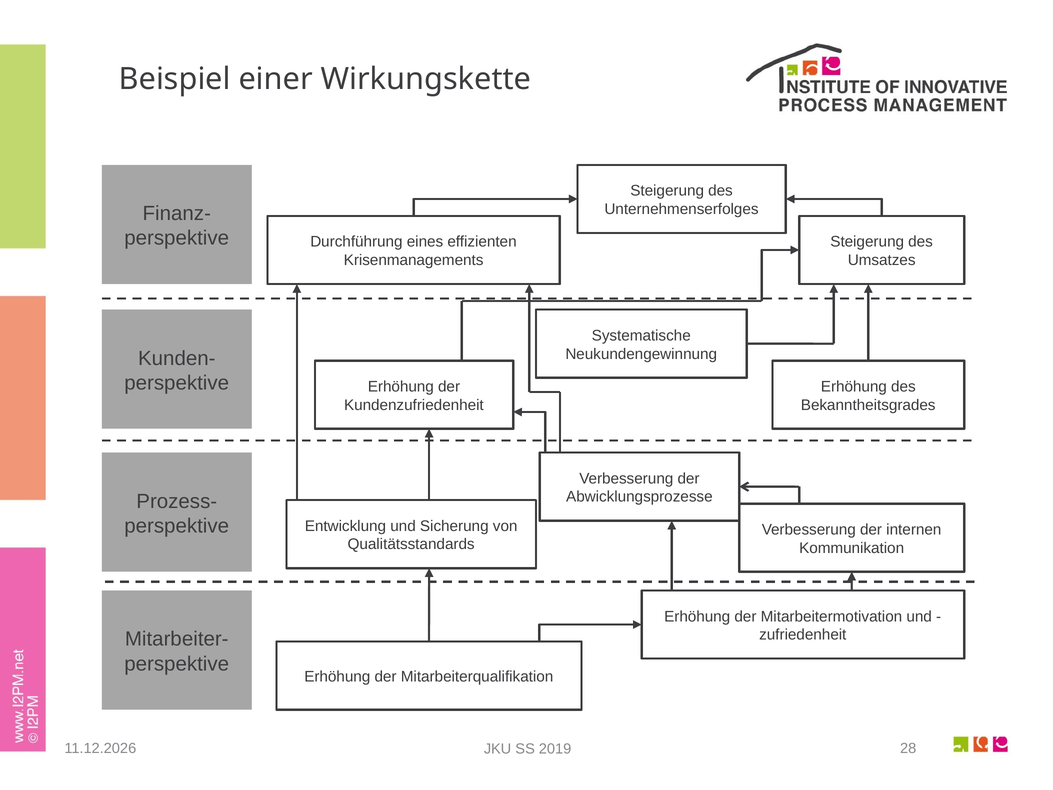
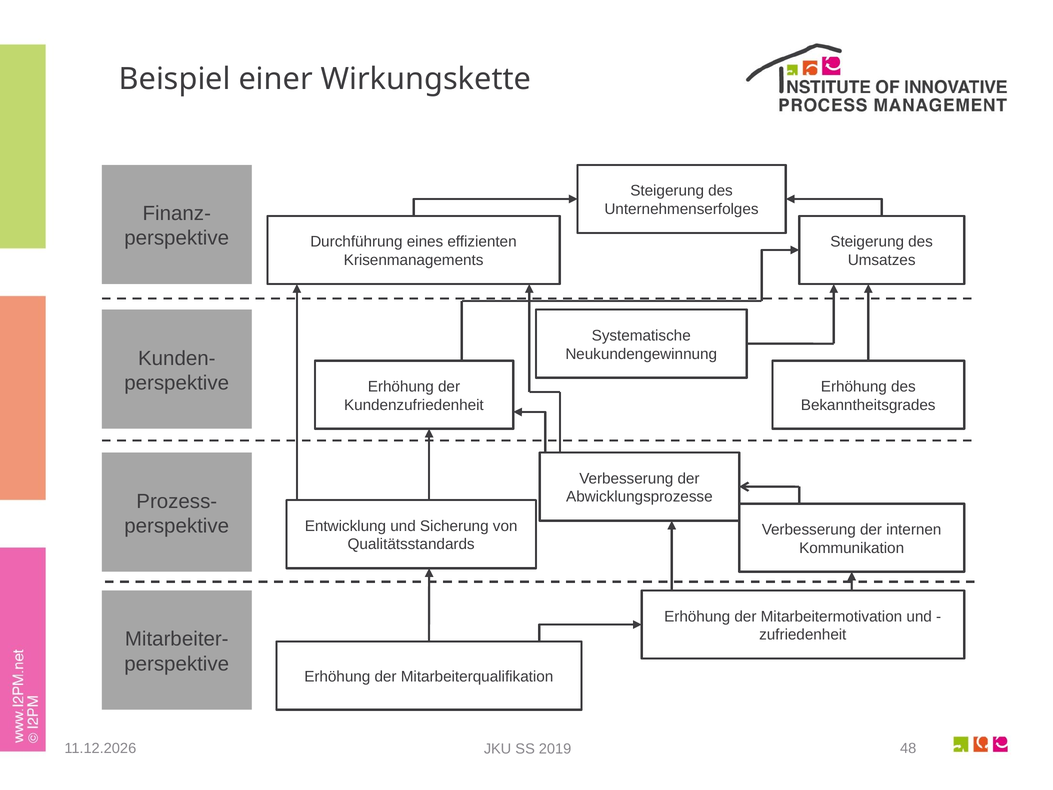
28: 28 -> 48
